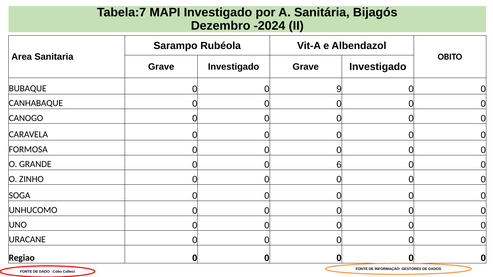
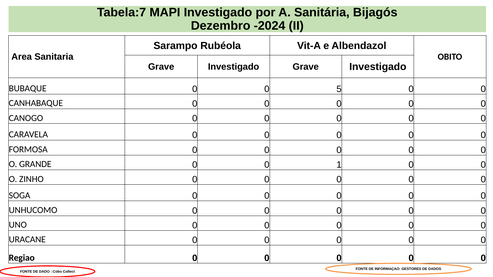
9: 9 -> 5
6: 6 -> 1
